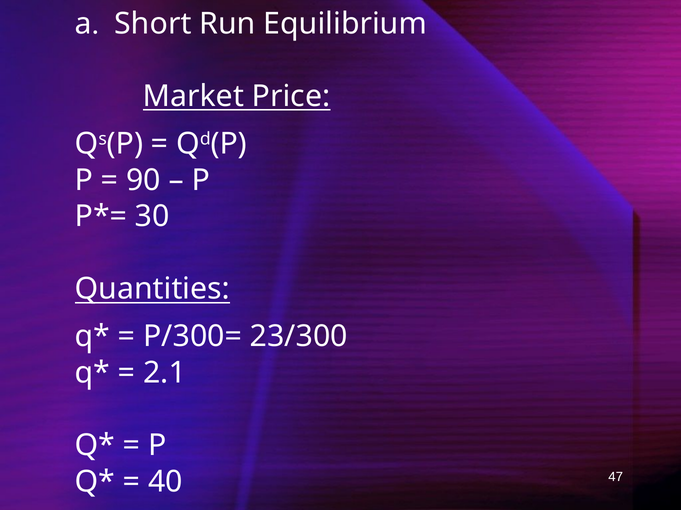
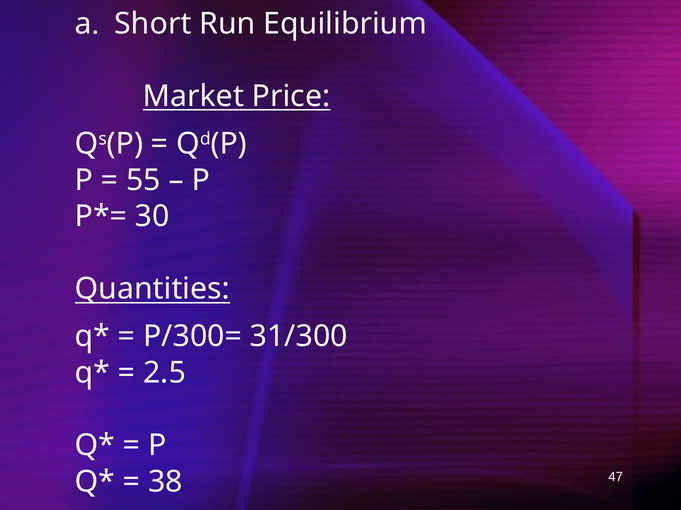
90: 90 -> 55
23/300: 23/300 -> 31/300
2.1: 2.1 -> 2.5
40: 40 -> 38
